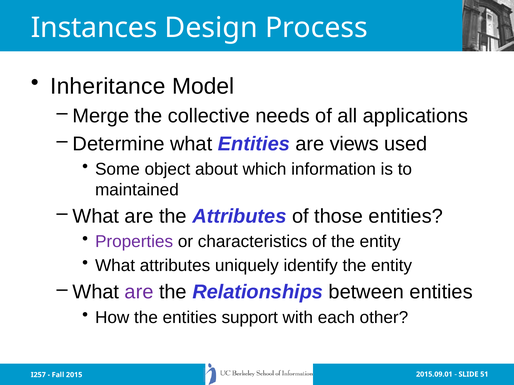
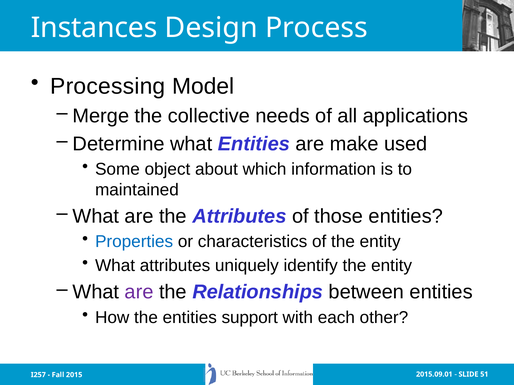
Inheritance: Inheritance -> Processing
views: views -> make
Properties colour: purple -> blue
